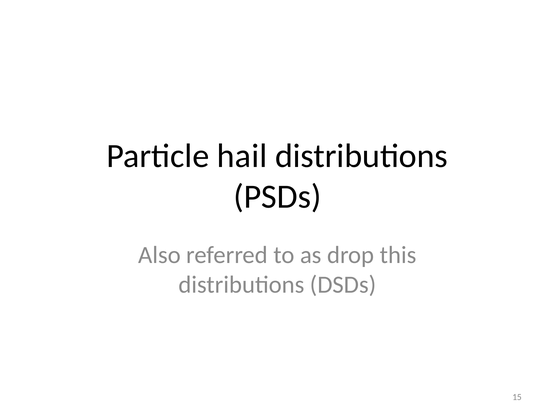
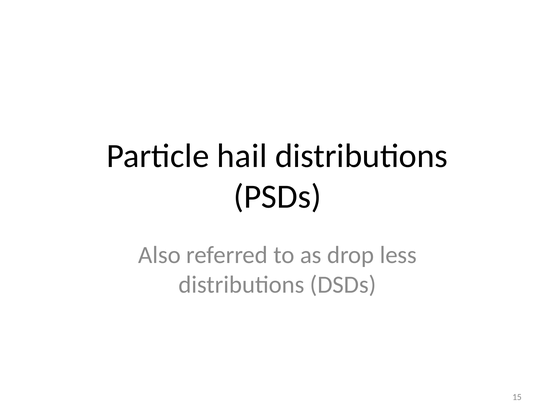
this: this -> less
